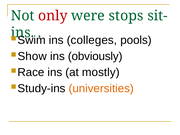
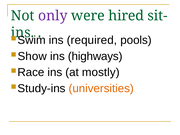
only colour: red -> purple
stops: stops -> hired
colleges: colleges -> required
obviously: obviously -> highways
